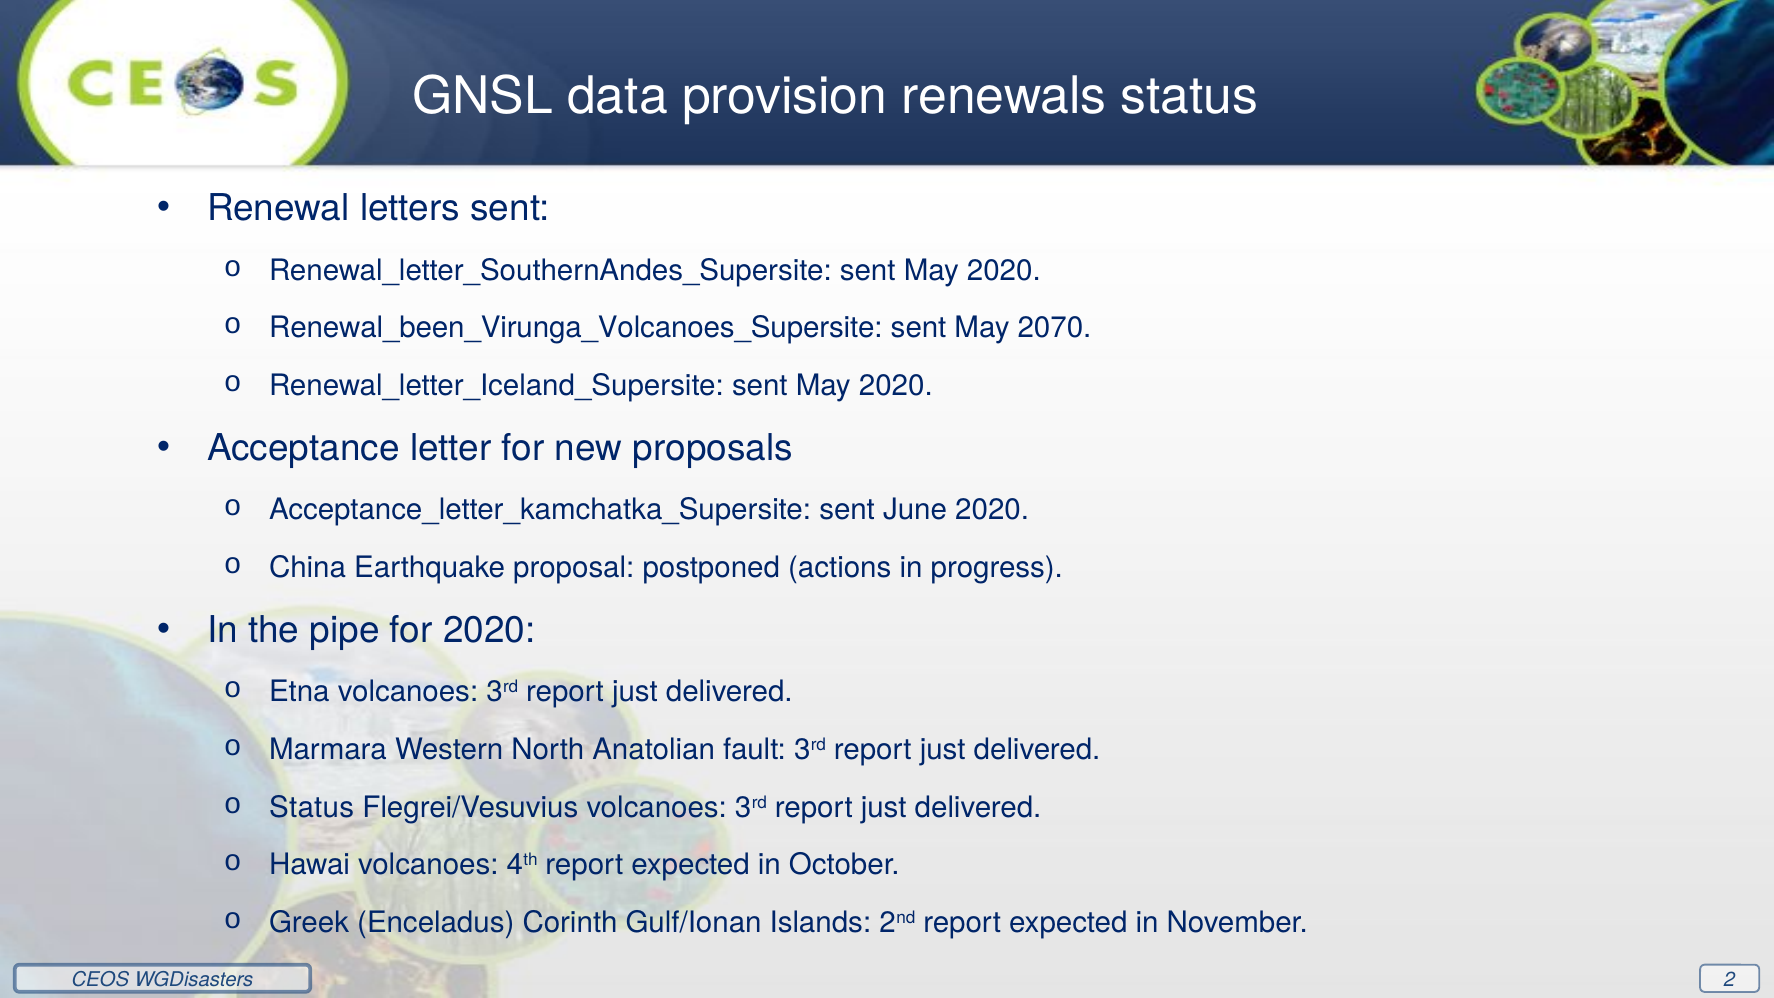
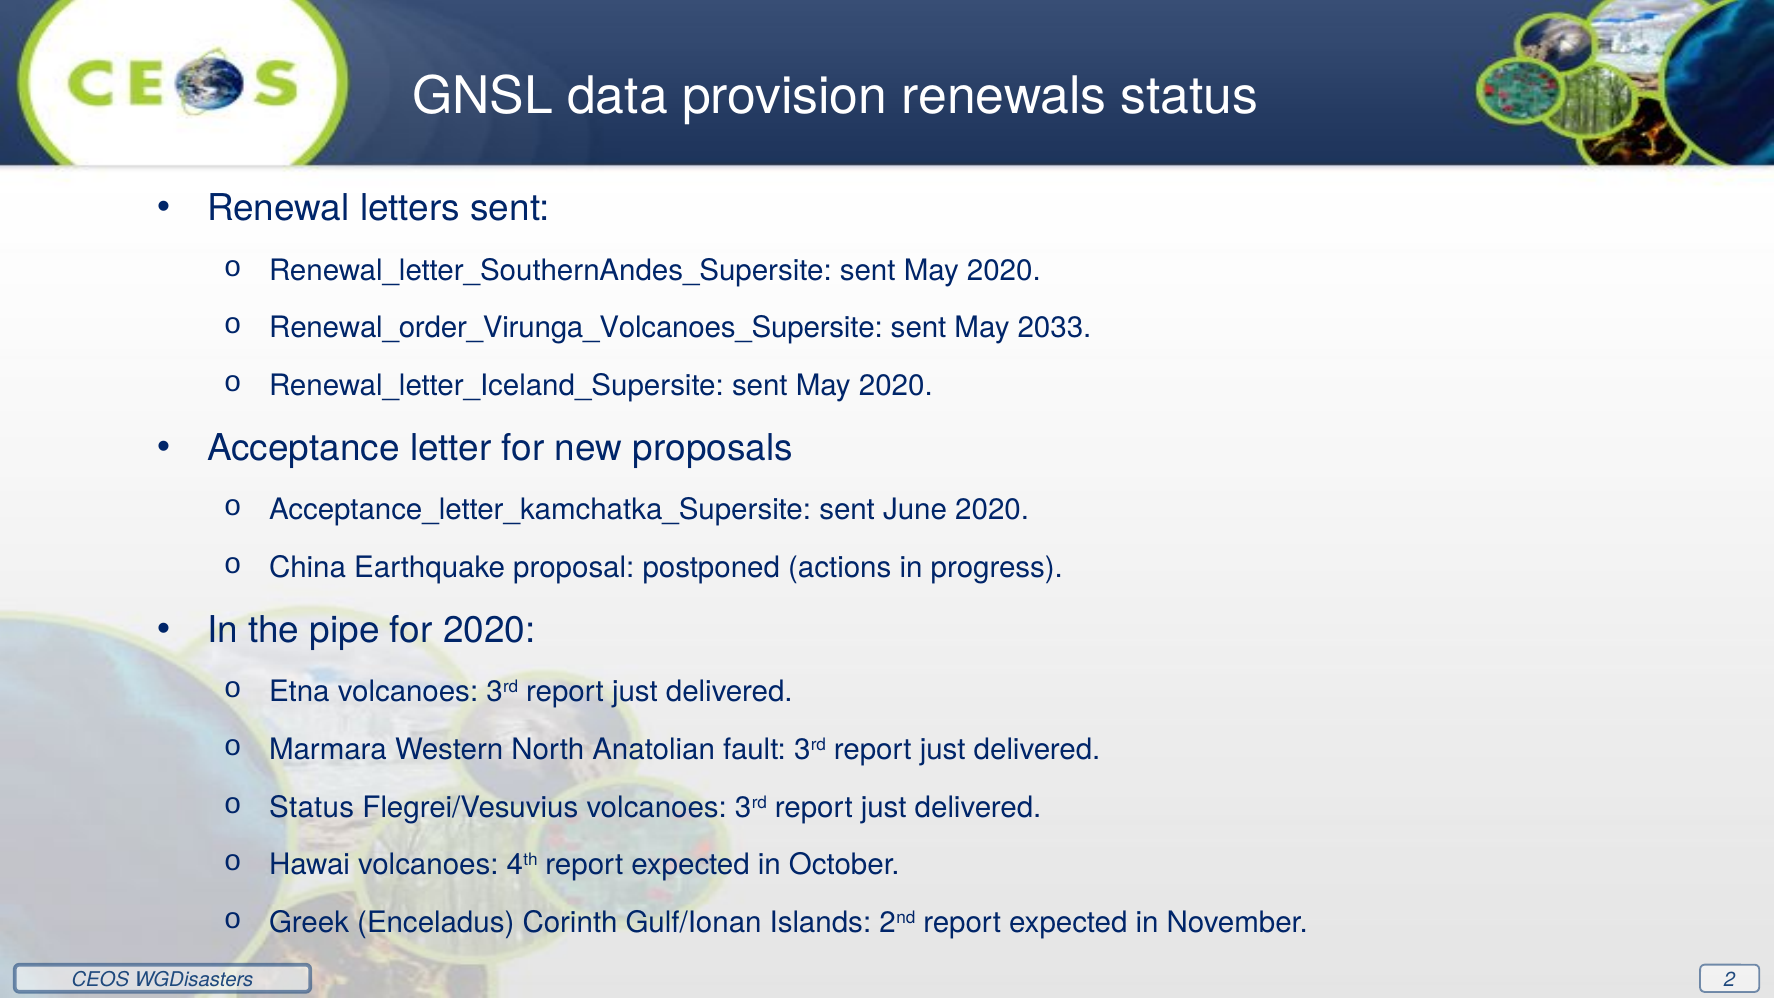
Renewal_been_Virunga_Volcanoes_Supersite: Renewal_been_Virunga_Volcanoes_Supersite -> Renewal_order_Virunga_Volcanoes_Supersite
2070: 2070 -> 2033
